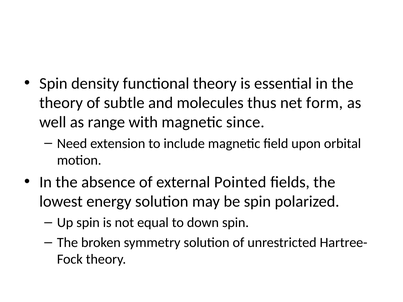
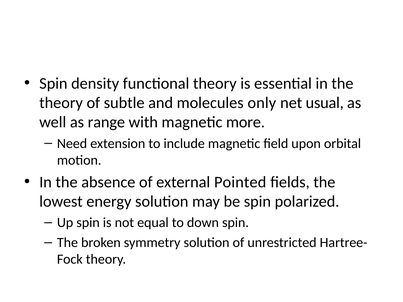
thus: thus -> only
form: form -> usual
since: since -> more
